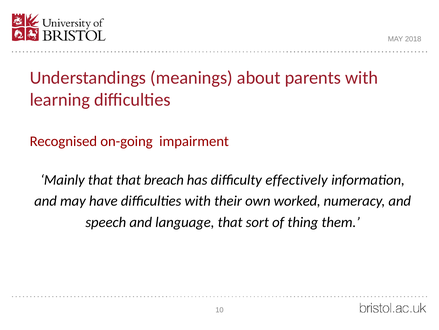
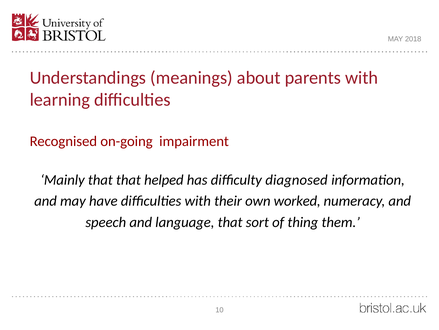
breach: breach -> helped
effectively: effectively -> diagnosed
